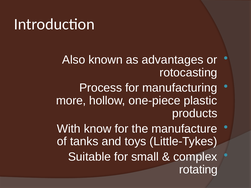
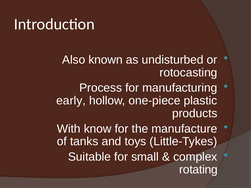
advantages: advantages -> undisturbed
more: more -> early
